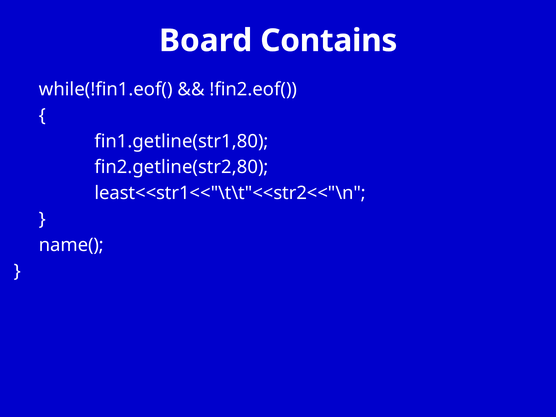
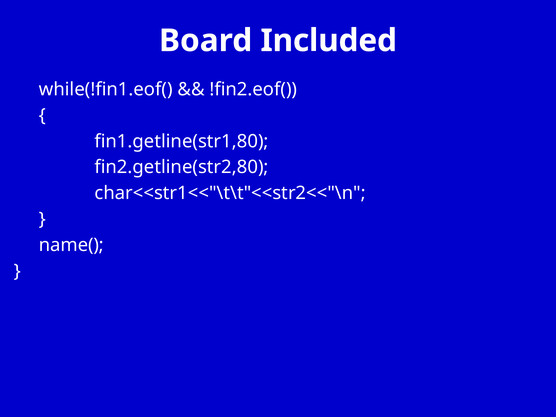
Contains: Contains -> Included
least<<str1<<"\t\t"<<str2<<"\n: least<<str1<<"\t\t"<<str2<<"\n -> char<<str1<<"\t\t"<<str2<<"\n
